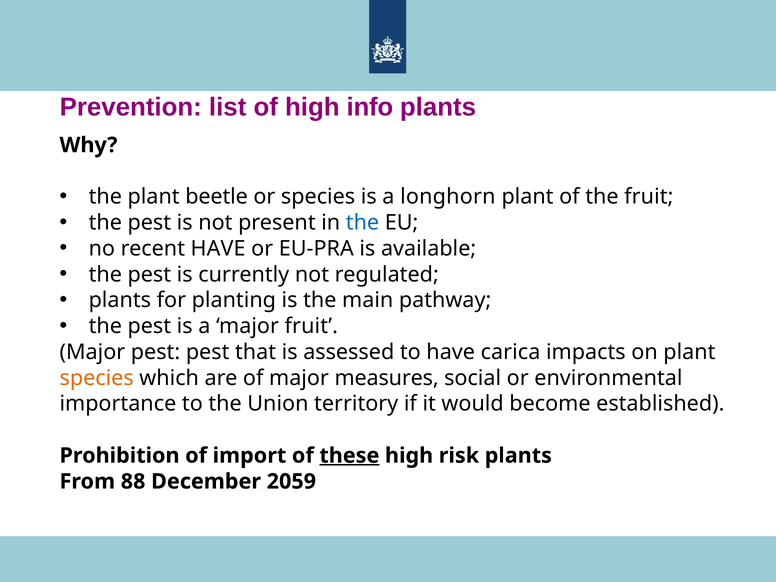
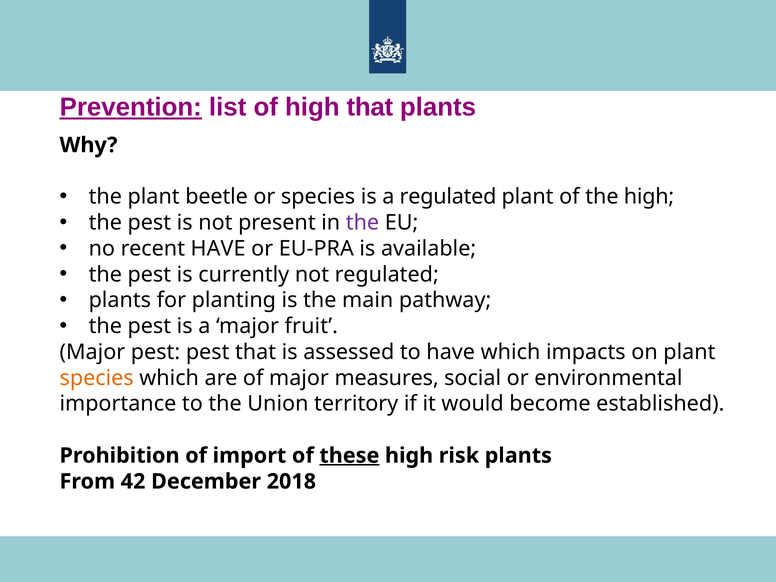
Prevention underline: none -> present
high info: info -> that
a longhorn: longhorn -> regulated
the fruit: fruit -> high
the at (362, 223) colour: blue -> purple
have carica: carica -> which
88: 88 -> 42
2059: 2059 -> 2018
